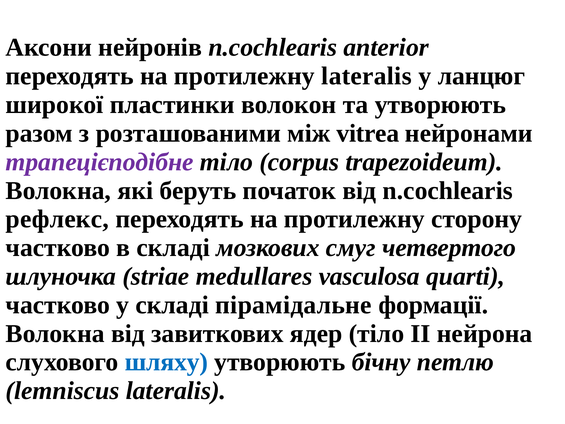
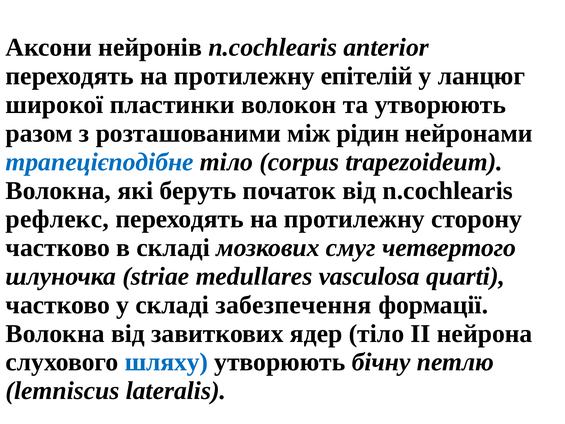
протилежну lateralis: lateralis -> епітелій
vitrea: vitrea -> рідин
трапецієподібне colour: purple -> blue
пірамідальне: пірамідальне -> забезпечення
